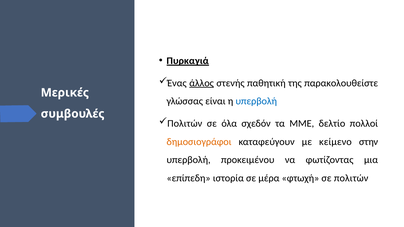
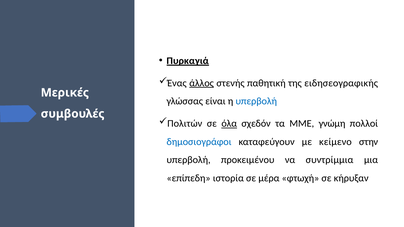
παρακολουθείστε: παρακολουθείστε -> ειδησεογραφικής
όλα underline: none -> present
δελτίο: δελτίο -> γνώμη
δημοσιογράφοι colour: orange -> blue
φωτίζοντας: φωτίζοντας -> συντρίμμια
σε πολιτών: πολιτών -> κήρυξαν
